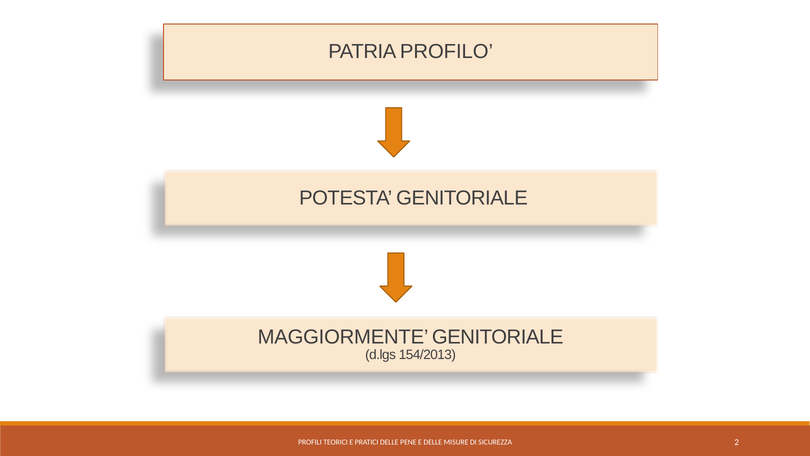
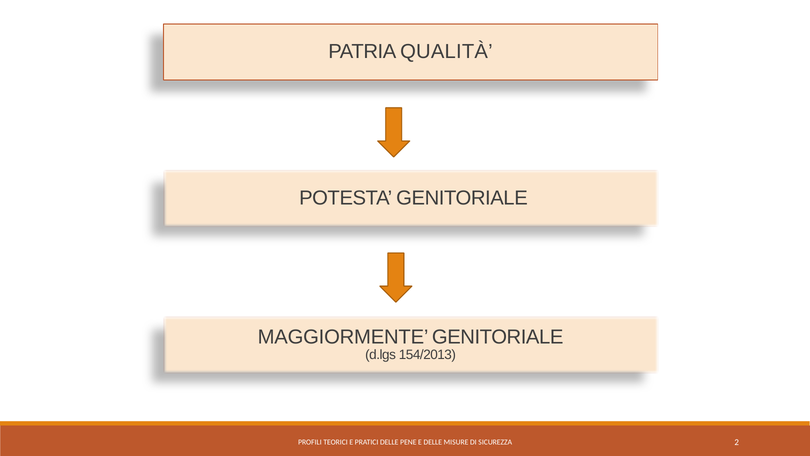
PROFILO: PROFILO -> QUALITÀ
